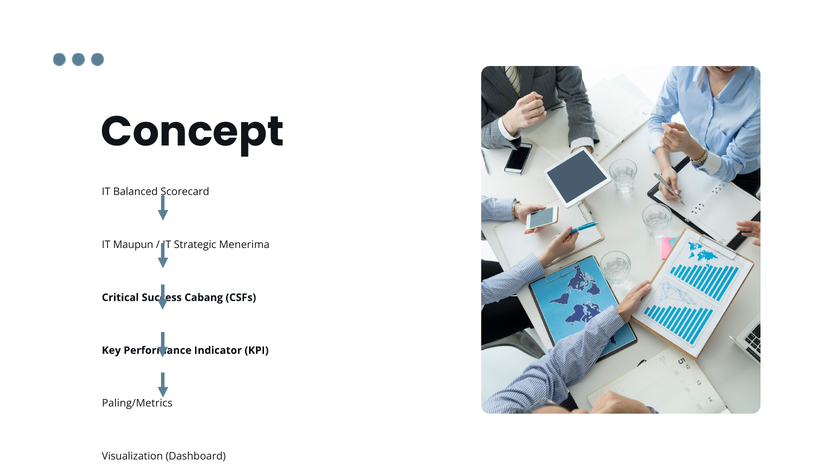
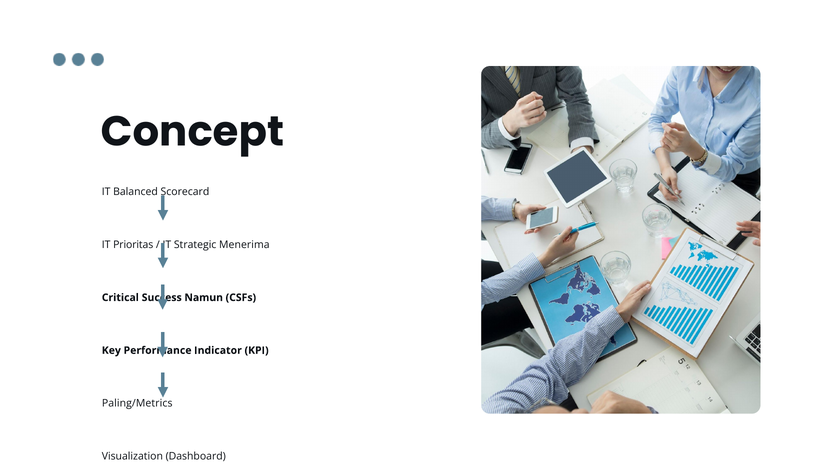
Maupun: Maupun -> Prioritas
Cabang: Cabang -> Namun
